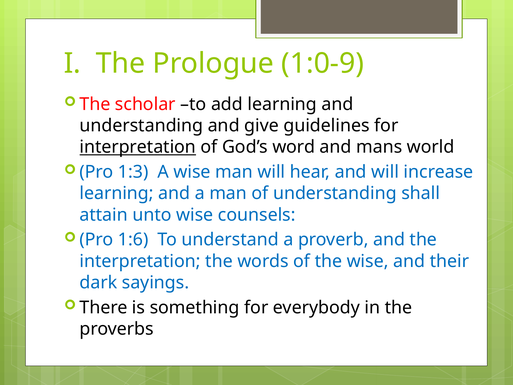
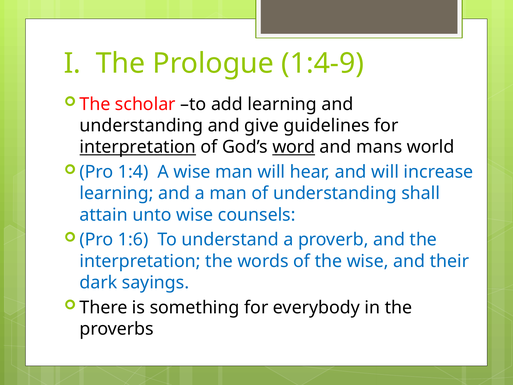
1:0-9: 1:0-9 -> 1:4-9
word underline: none -> present
1:3: 1:3 -> 1:4
